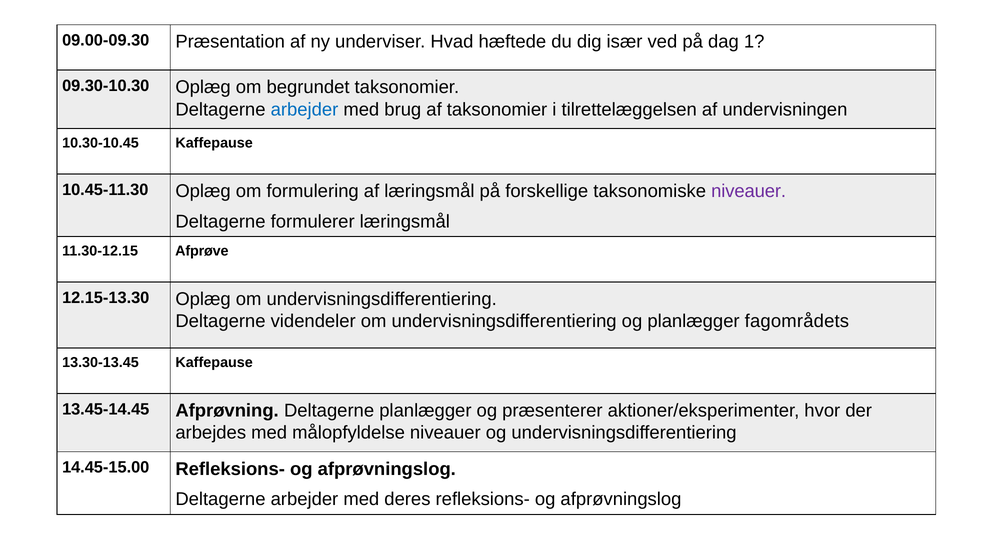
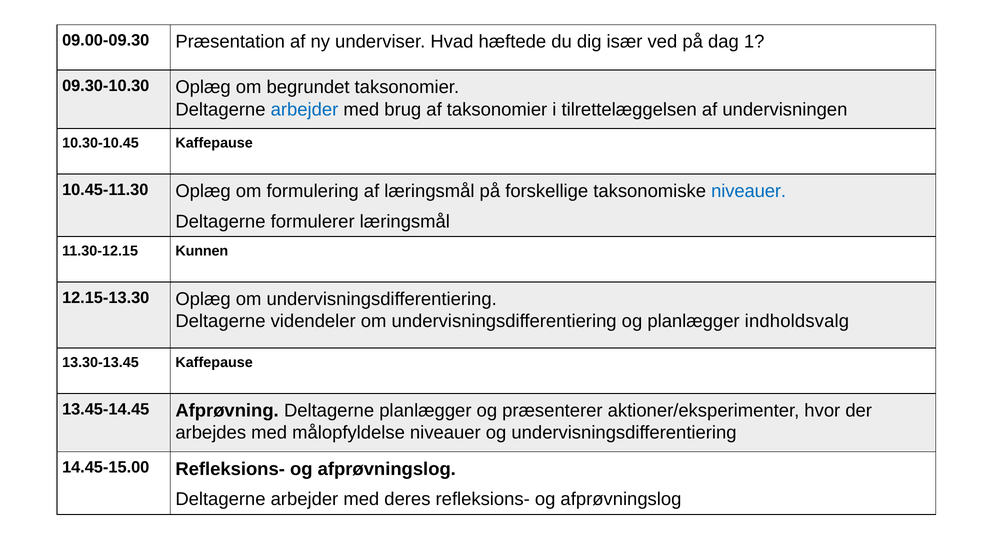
niveauer at (749, 191) colour: purple -> blue
Afprøve: Afprøve -> Kunnen
fagområdets: fagområdets -> indholdsvalg
